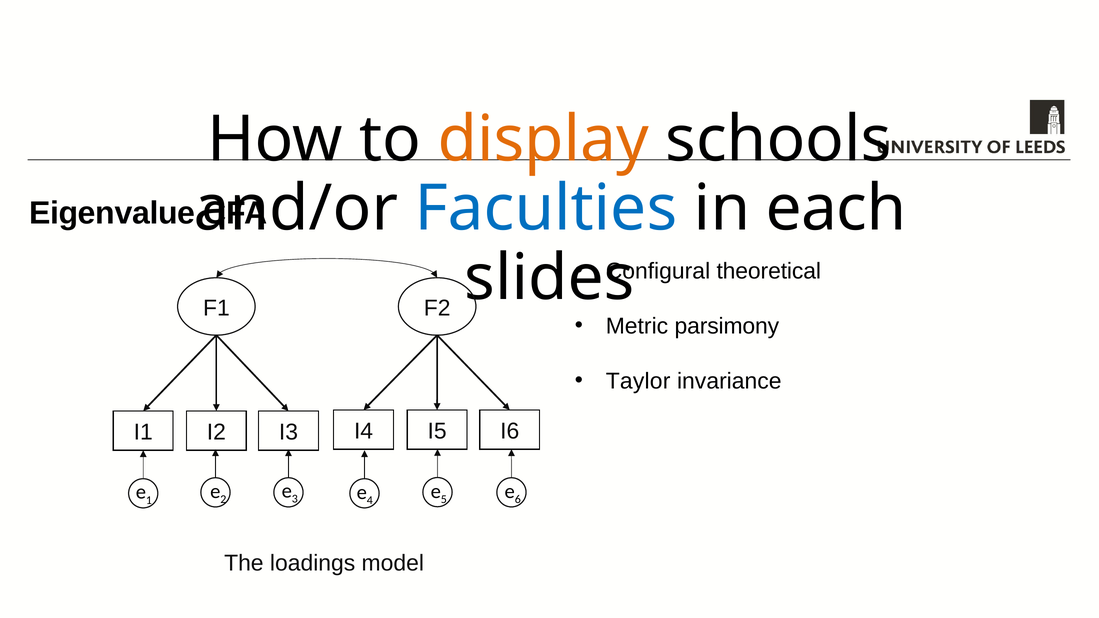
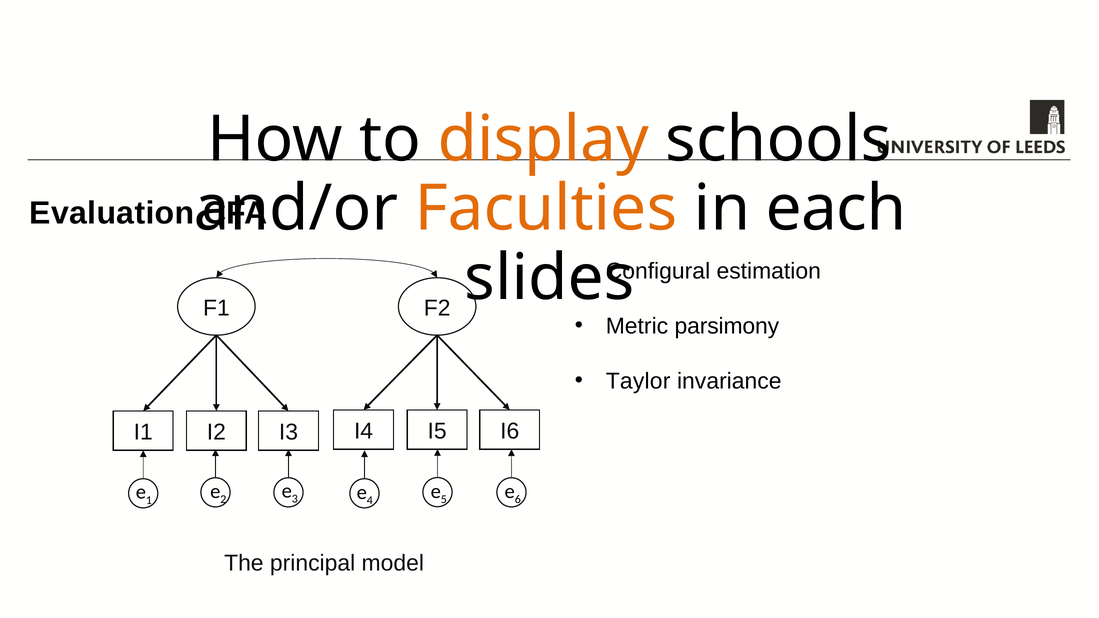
Faculties colour: blue -> orange
Eigenvalue: Eigenvalue -> Evaluation
theoretical: theoretical -> estimation
loadings: loadings -> principal
